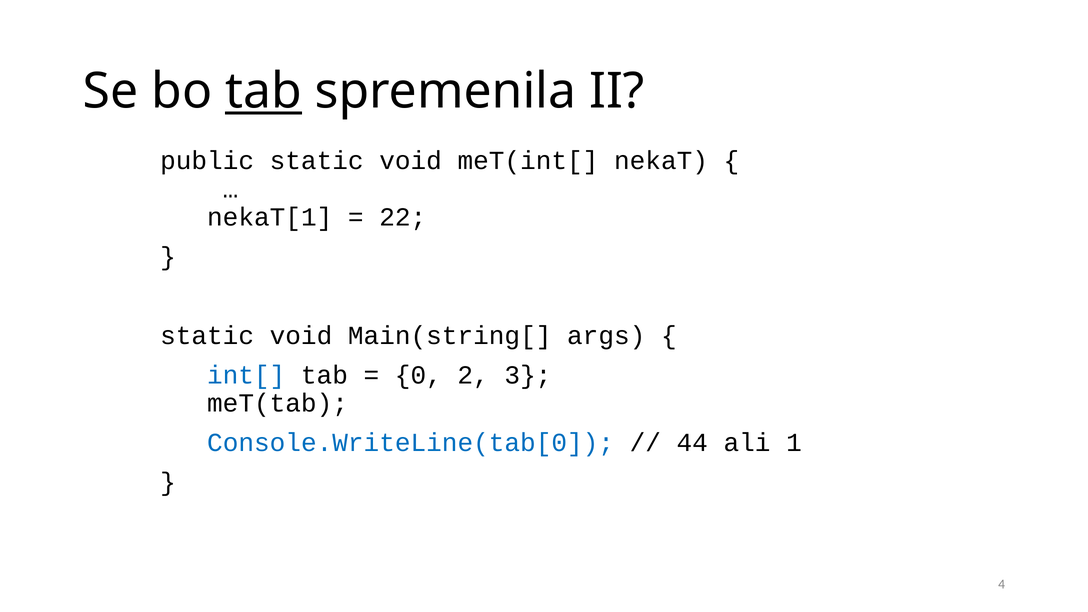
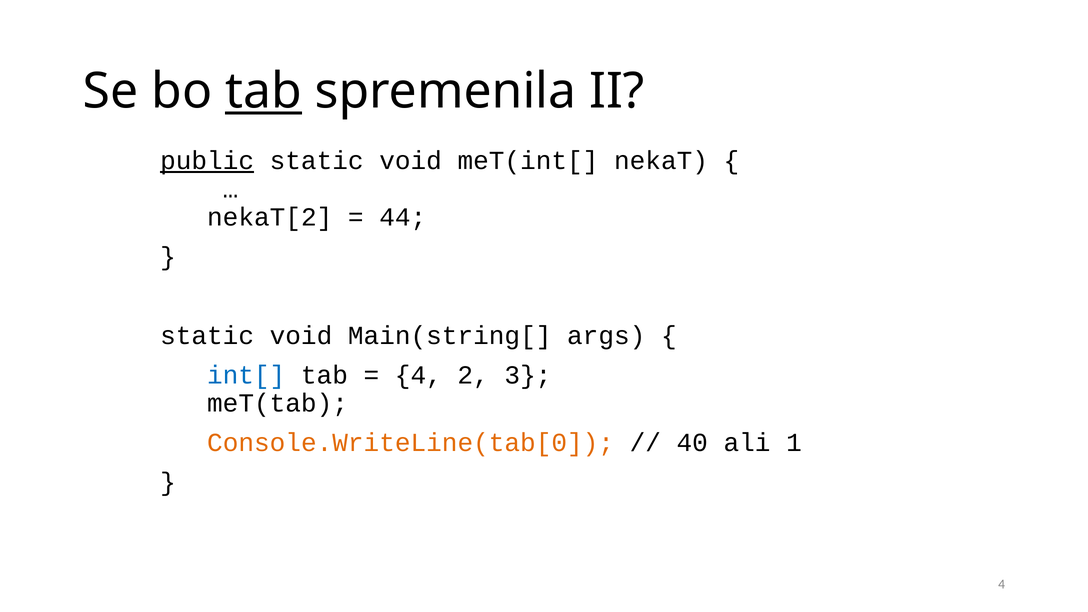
public underline: none -> present
nekaT[1: nekaT[1 -> nekaT[2
22: 22 -> 44
0 at (418, 375): 0 -> 4
Console.WriteLine(tab[0 colour: blue -> orange
44: 44 -> 40
